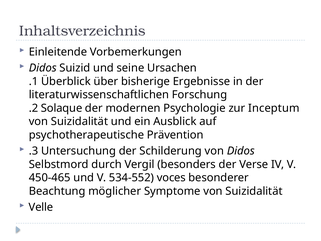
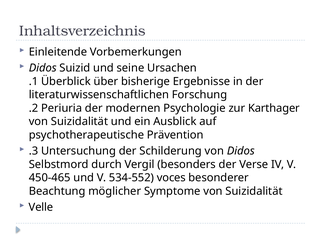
Solaque: Solaque -> Periuria
Inceptum: Inceptum -> Karthager
